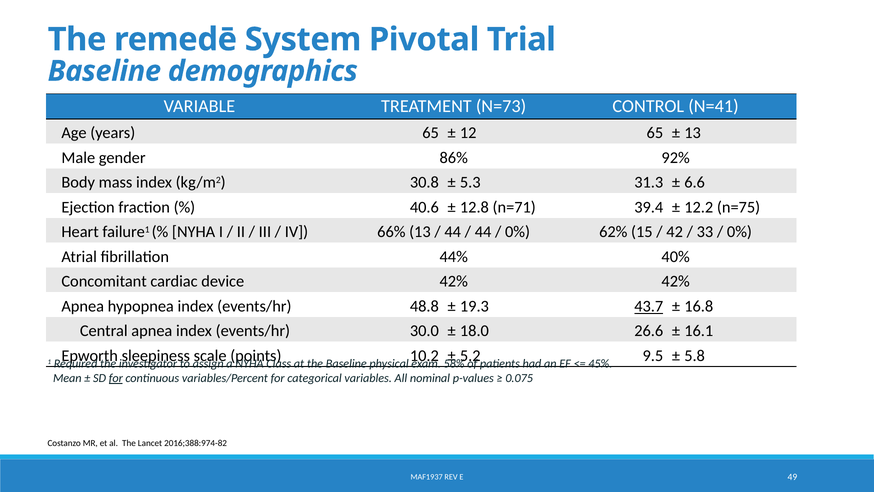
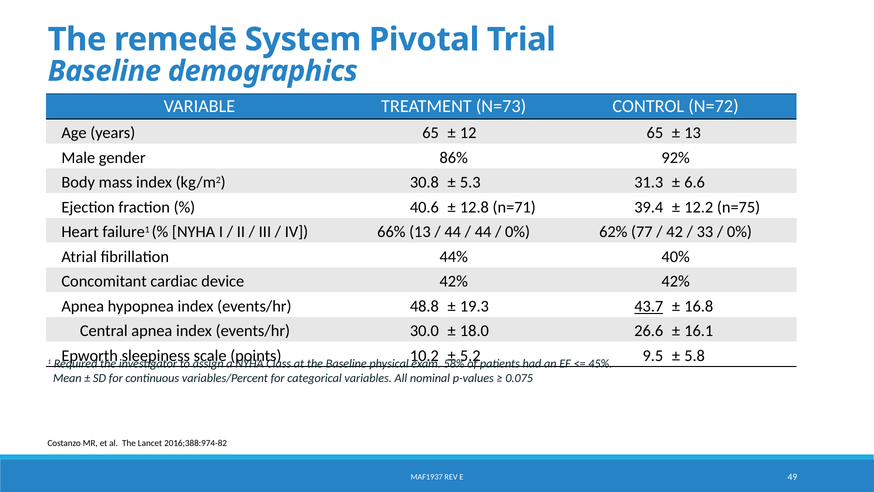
N=41: N=41 -> N=72
15: 15 -> 77
for at (116, 378) underline: present -> none
